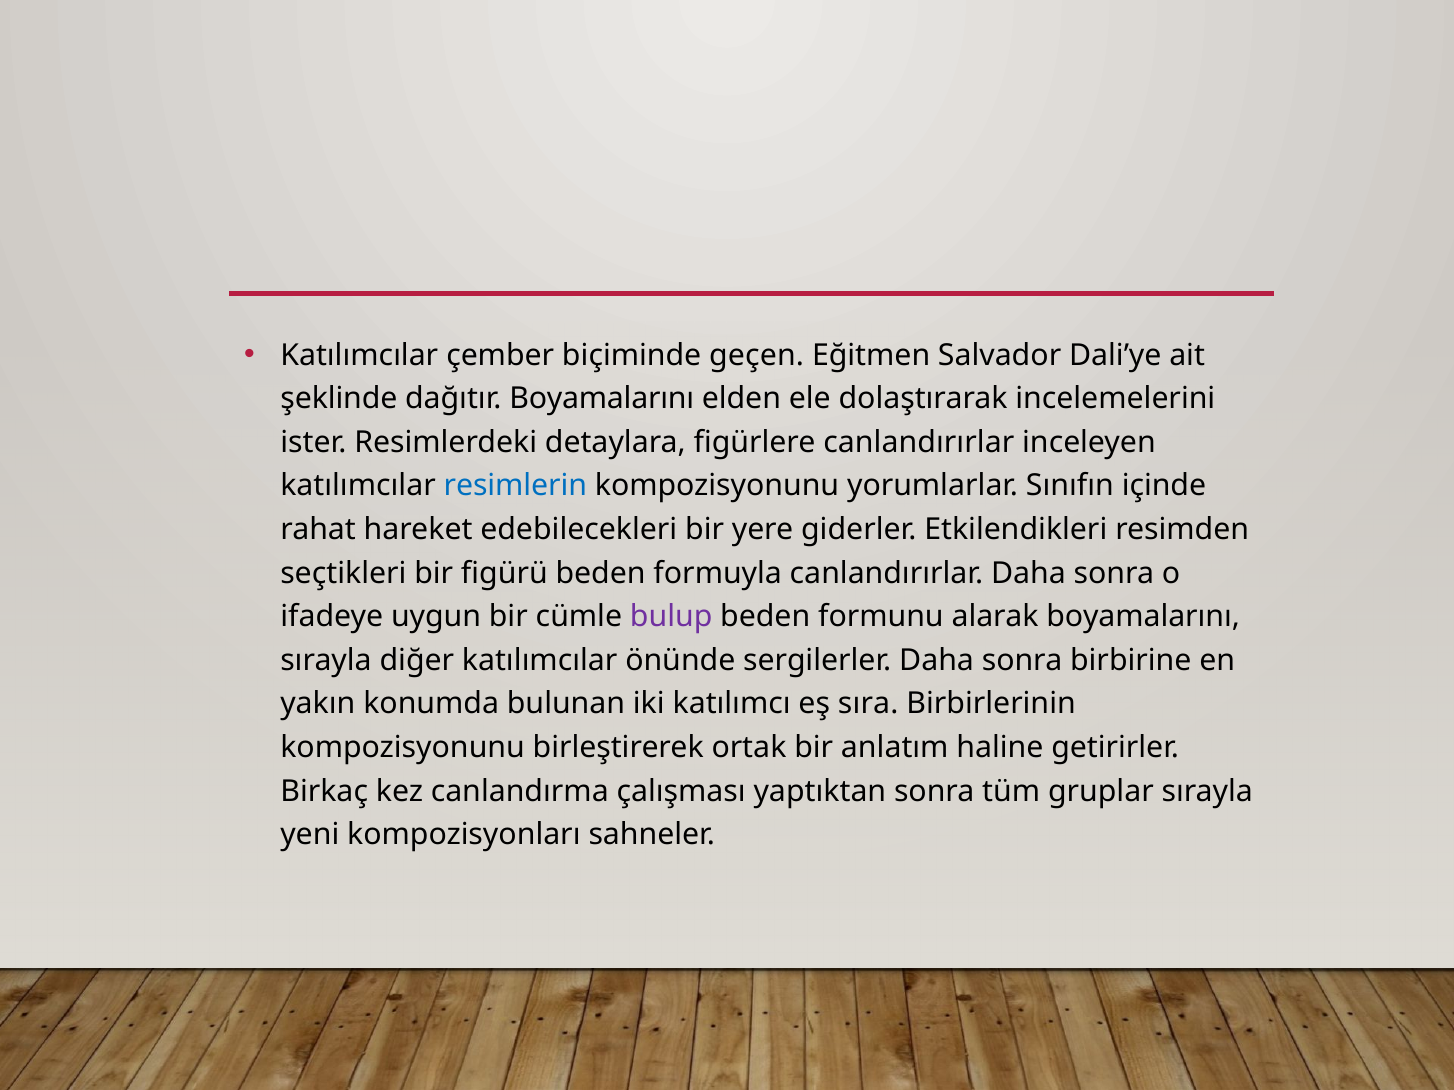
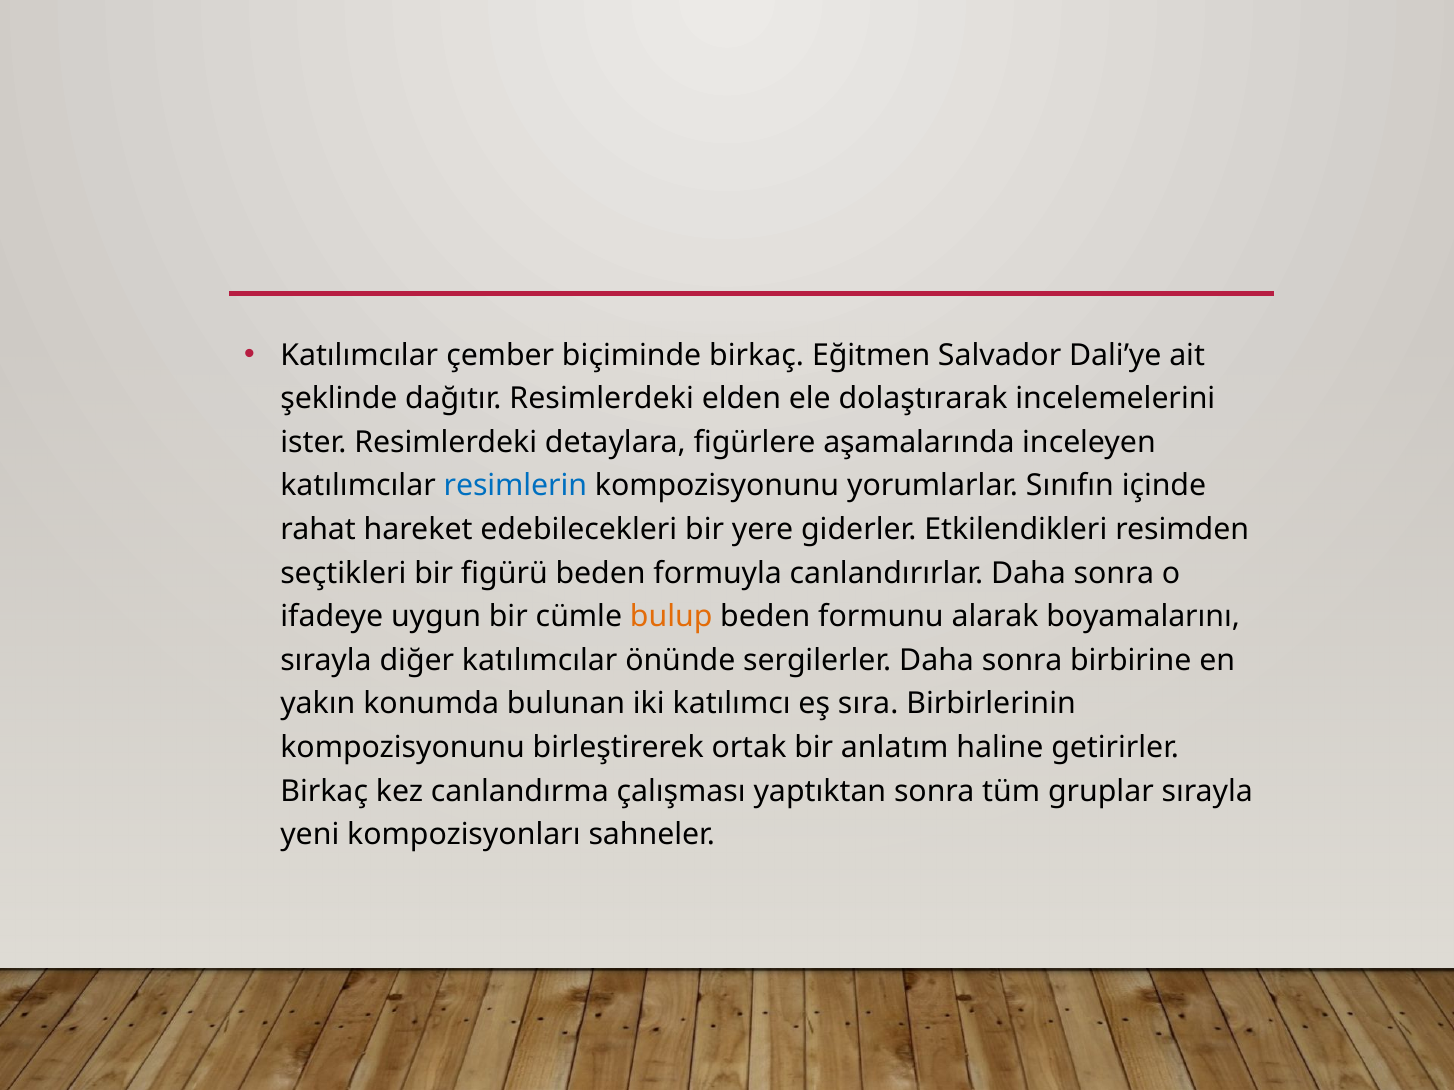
biçiminde geçen: geçen -> birkaç
dağıtır Boyamalarını: Boyamalarını -> Resimlerdeki
figürlere canlandırırlar: canlandırırlar -> aşamalarında
bulup colour: purple -> orange
